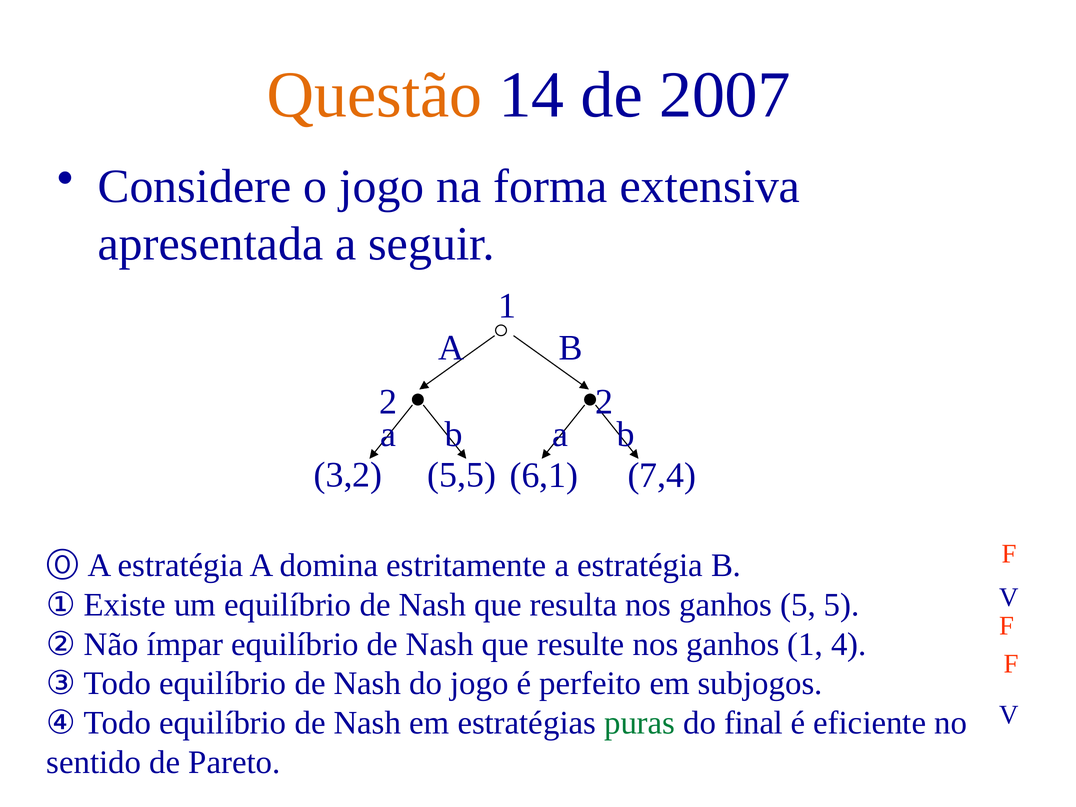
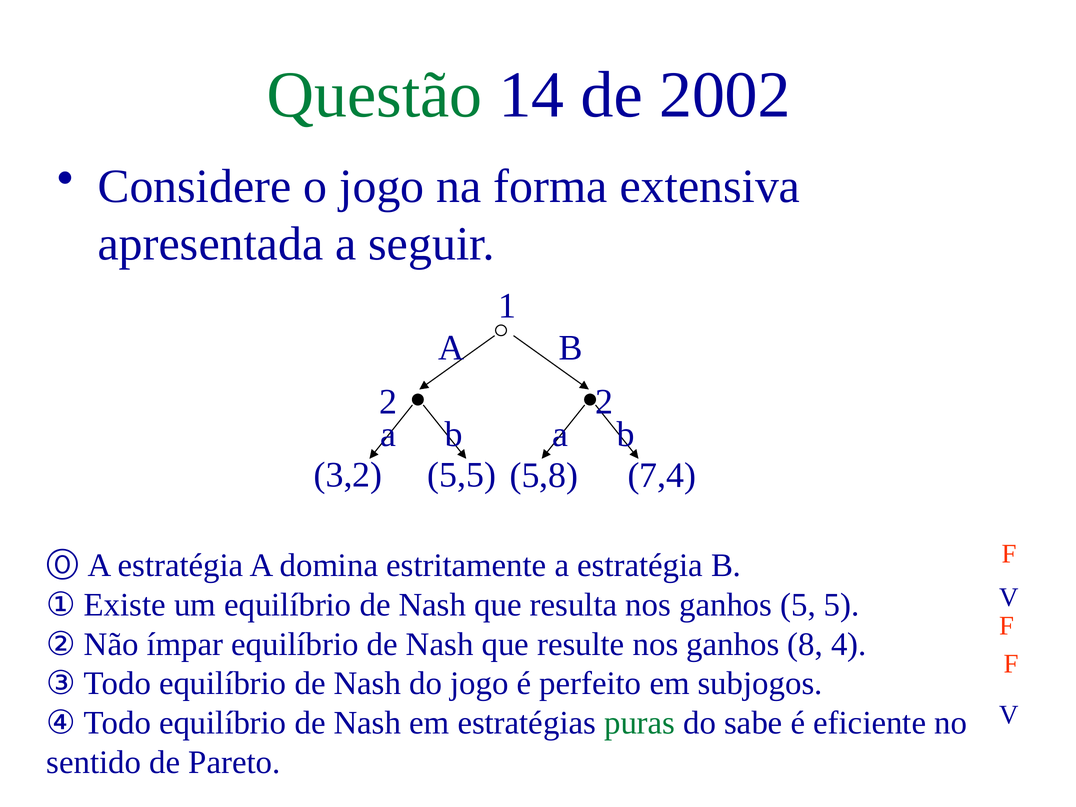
Questão colour: orange -> green
2007: 2007 -> 2002
6,1: 6,1 -> 5,8
ganhos 1: 1 -> 8
final: final -> sabe
